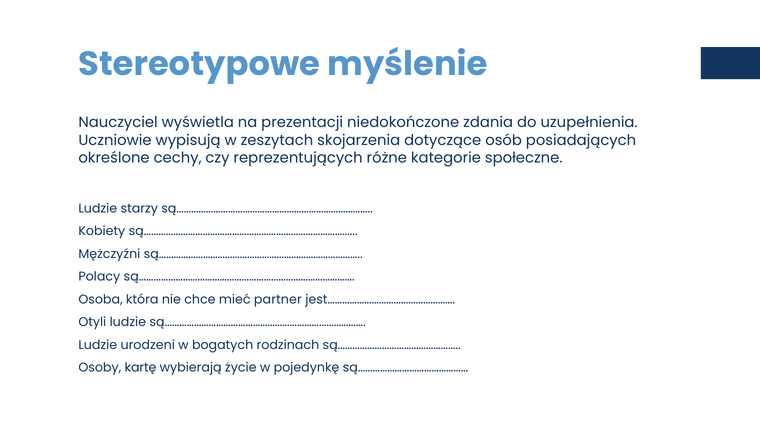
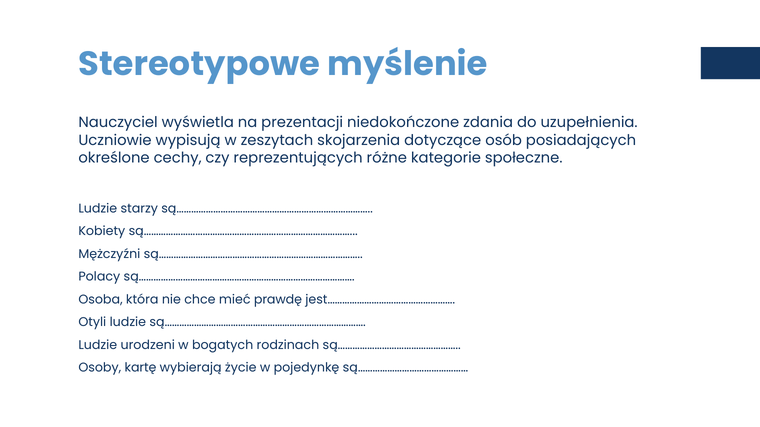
partner: partner -> prawdę
